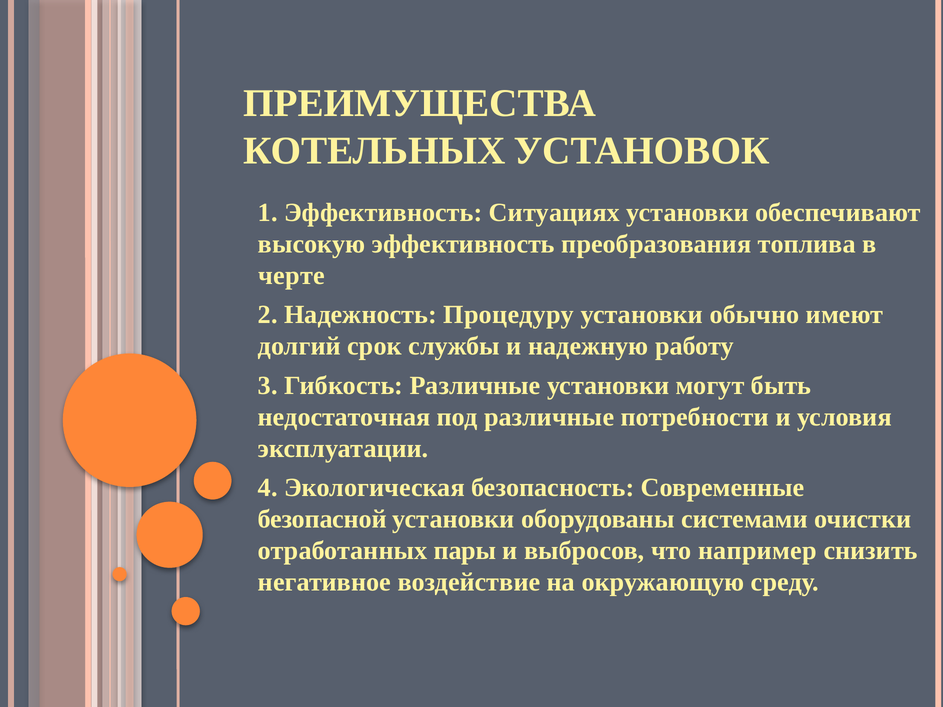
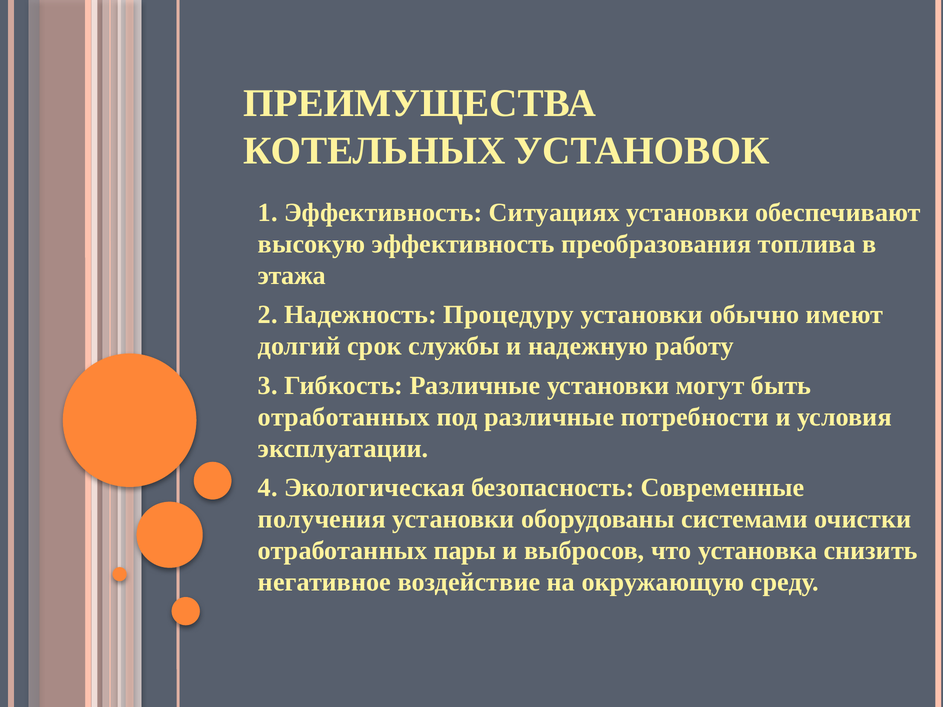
черте: черте -> этажа
недостаточная at (344, 417): недостаточная -> отработанных
безопасной: безопасной -> получения
например: например -> установка
